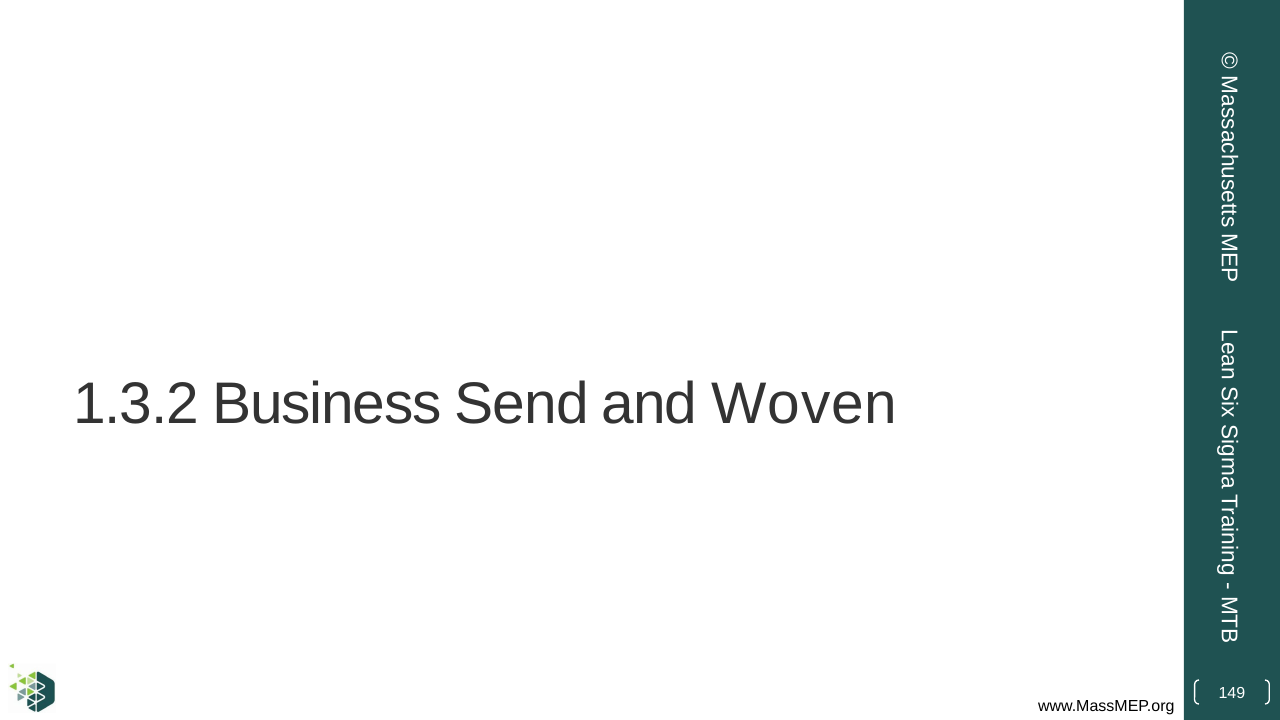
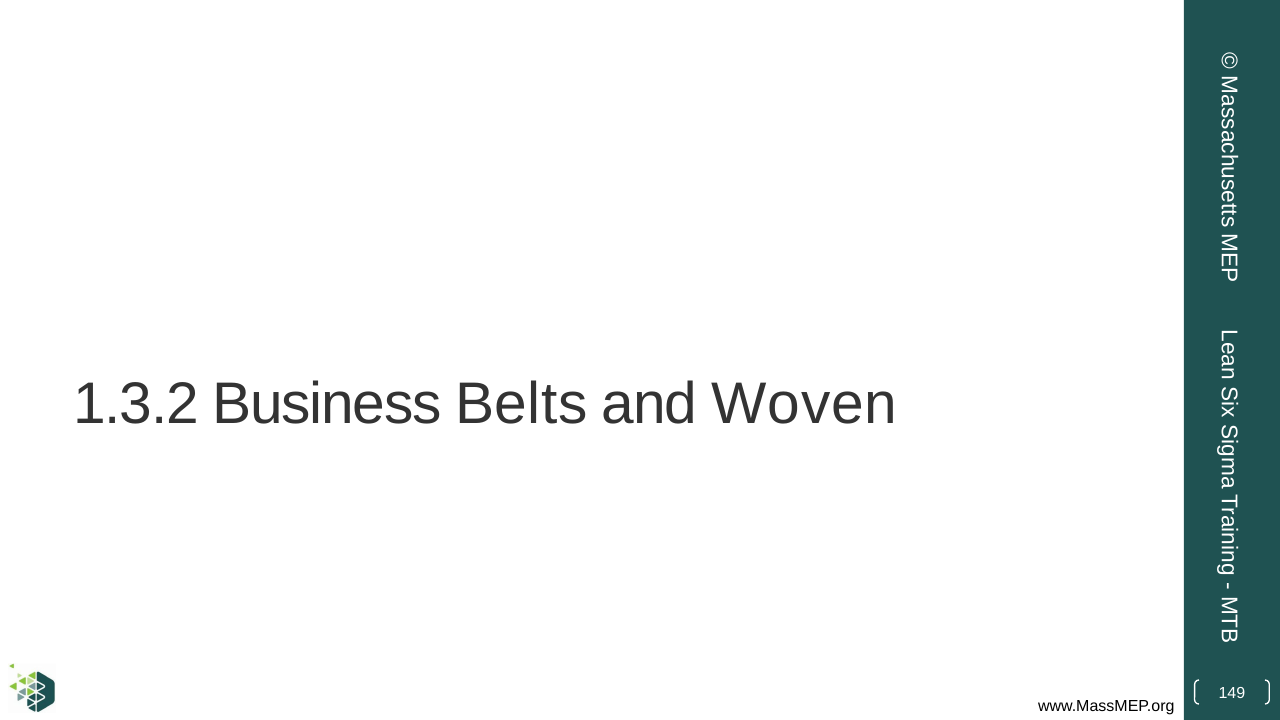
Send: Send -> Belts
